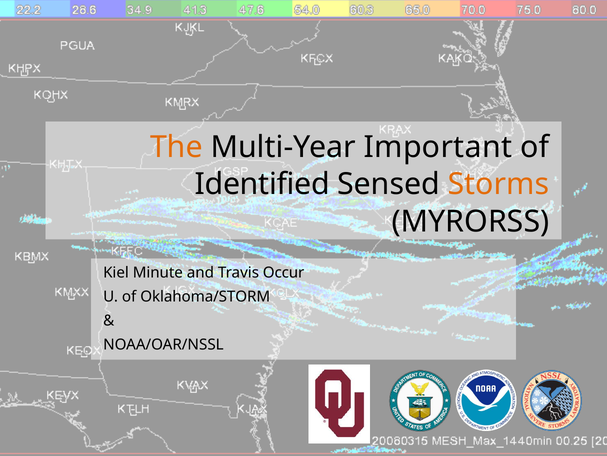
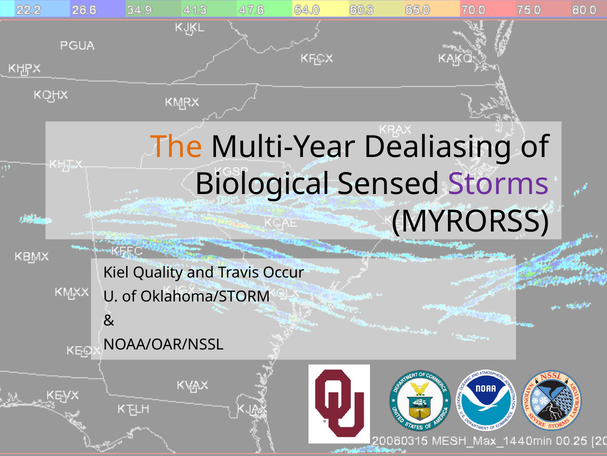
Important: Important -> Dealiasing
Identified: Identified -> Biological
Storms colour: orange -> purple
Minute: Minute -> Quality
